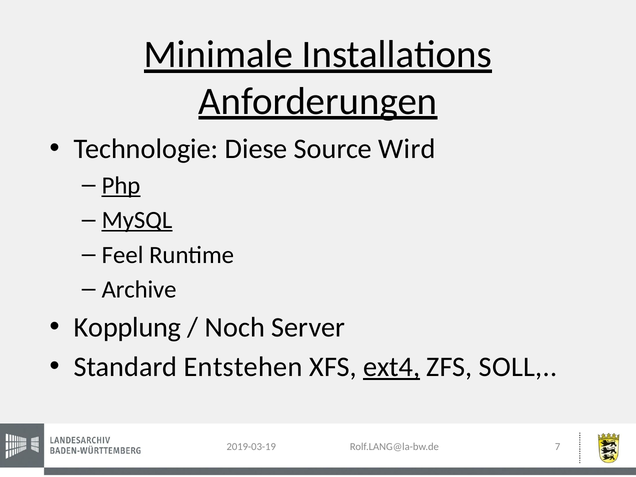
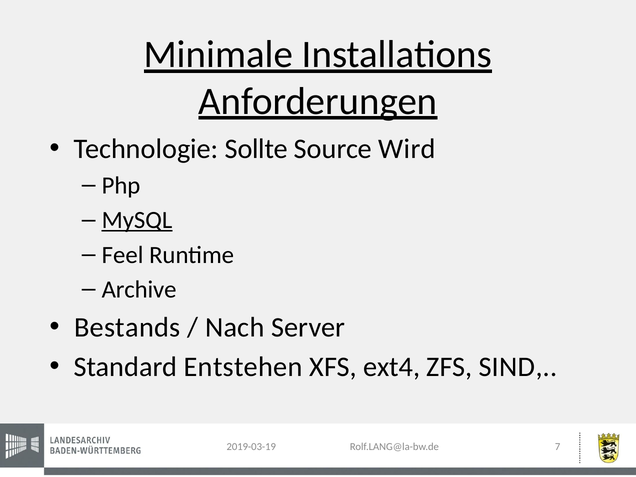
Diese: Diese -> Sollte
Php underline: present -> none
Kopplung: Kopplung -> Bestands
Noch: Noch -> Nach
ext4 underline: present -> none
SOLL: SOLL -> SIND
